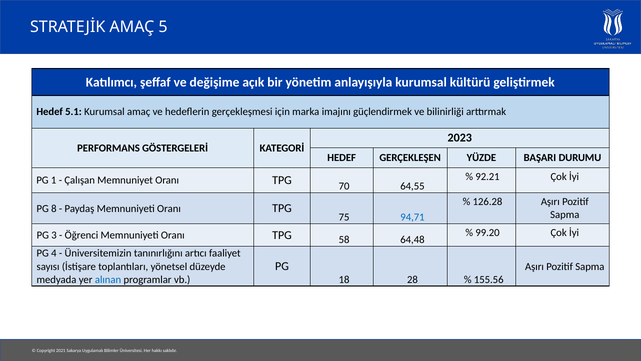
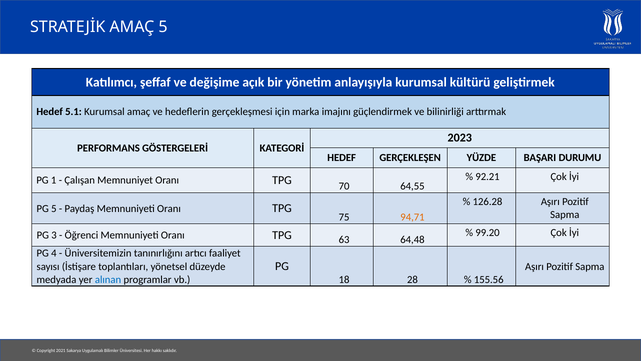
PG 8: 8 -> 5
94,71 colour: blue -> orange
58: 58 -> 63
